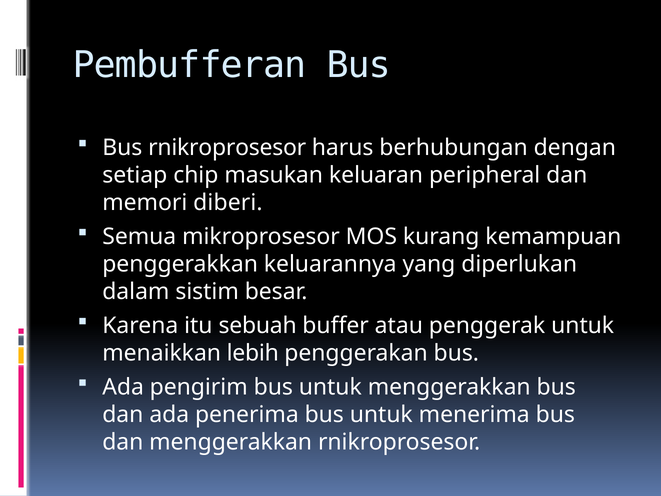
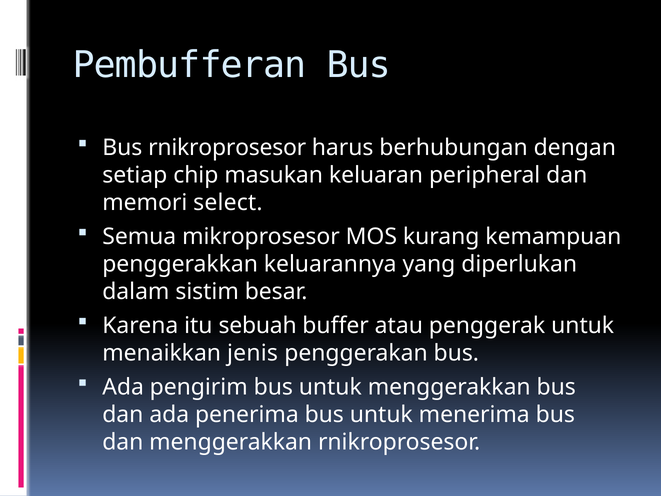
diberi: diberi -> select
lebih: lebih -> jenis
